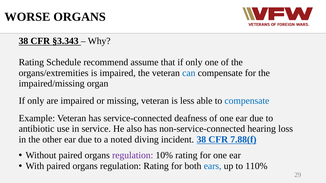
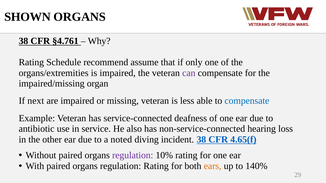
WORSE: WORSE -> SHOWN
§3.343: §3.343 -> §4.761
can colour: blue -> purple
only at (36, 101): only -> next
7.88(f: 7.88(f -> 4.65(f
ears colour: blue -> orange
110%: 110% -> 140%
